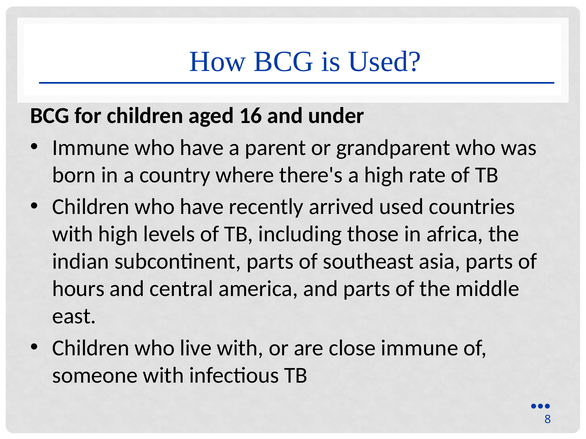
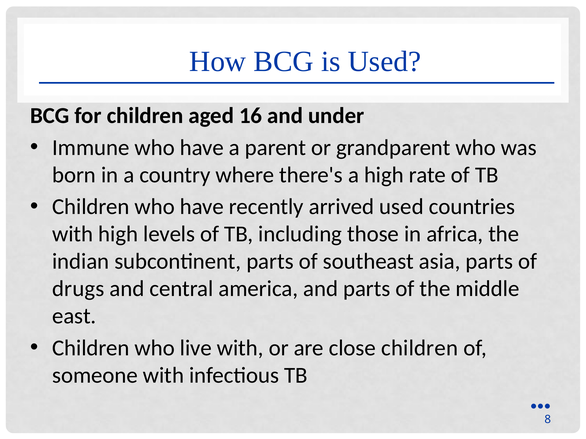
hours: hours -> drugs
close immune: immune -> children
